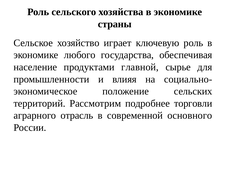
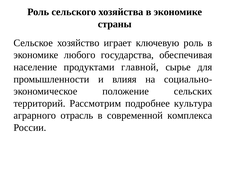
торговли: торговли -> культура
основного: основного -> комплекса
